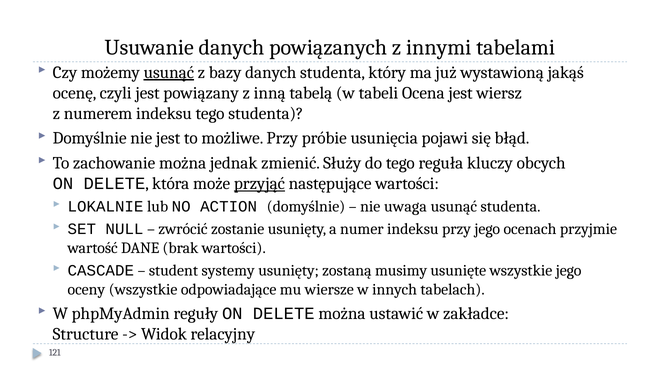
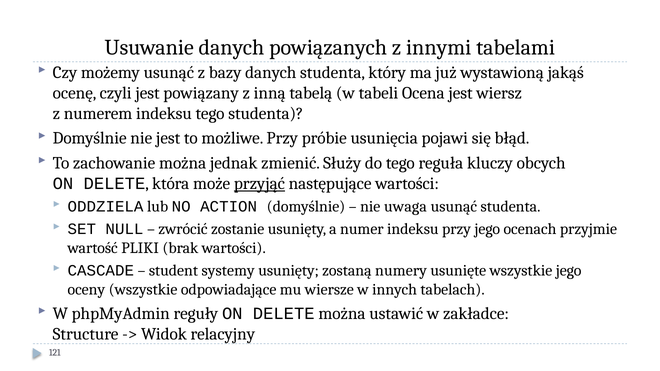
usunąć at (169, 72) underline: present -> none
LOKALNIE: LOKALNIE -> ODDZIELA
DANE: DANE -> PLIKI
musimy: musimy -> numery
